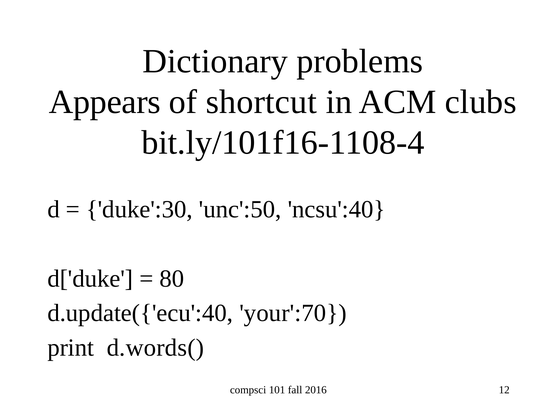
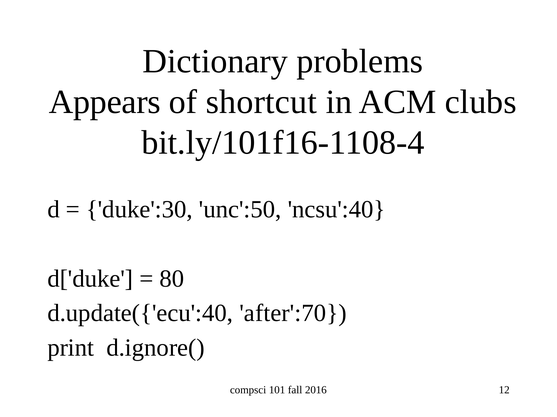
your':70: your':70 -> after':70
d.words(: d.words( -> d.ignore(
